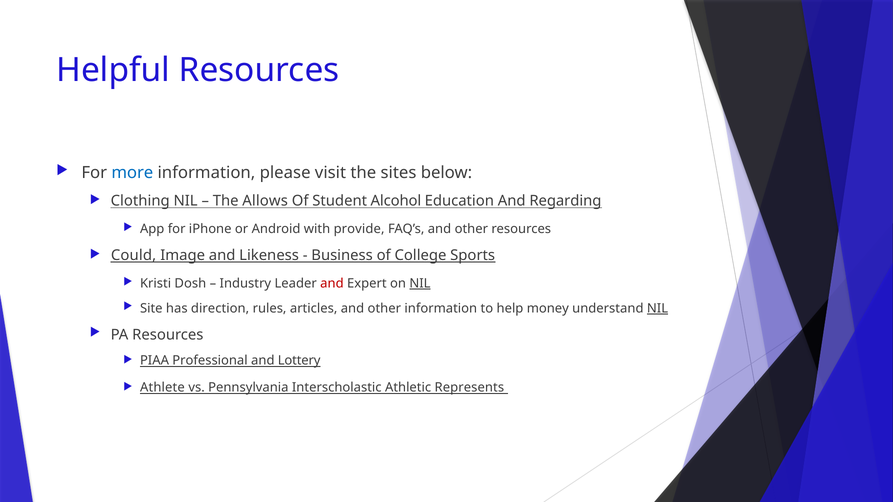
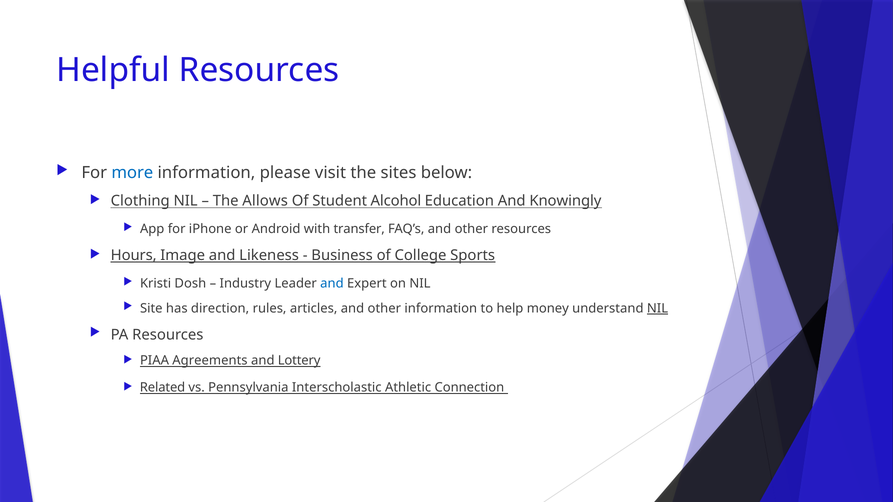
Regarding: Regarding -> Knowingly
provide: provide -> transfer
Could: Could -> Hours
and at (332, 284) colour: red -> blue
NIL at (420, 284) underline: present -> none
Professional: Professional -> Agreements
Athlete: Athlete -> Related
Represents: Represents -> Connection
